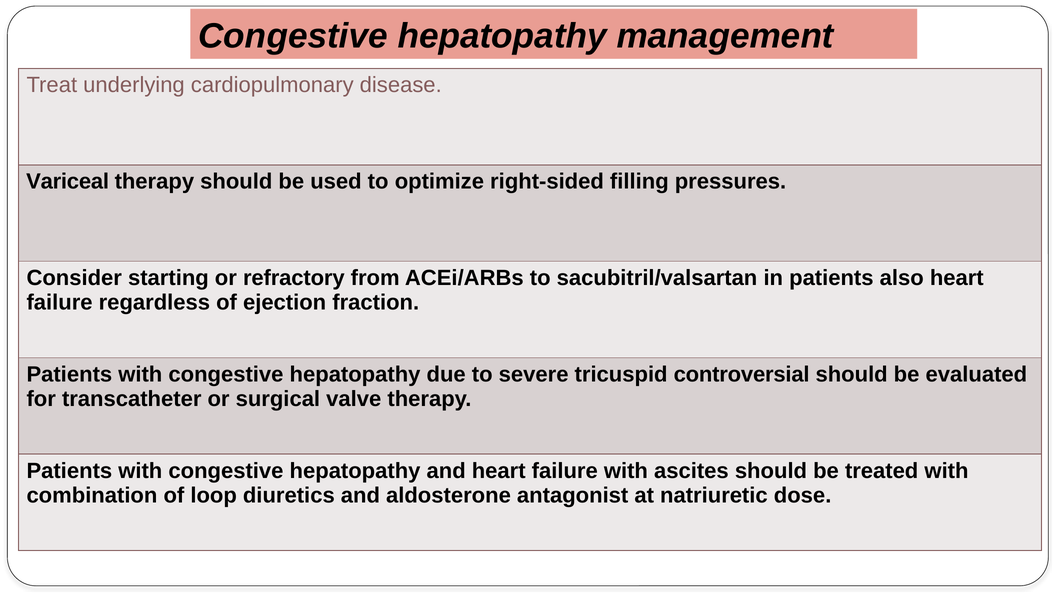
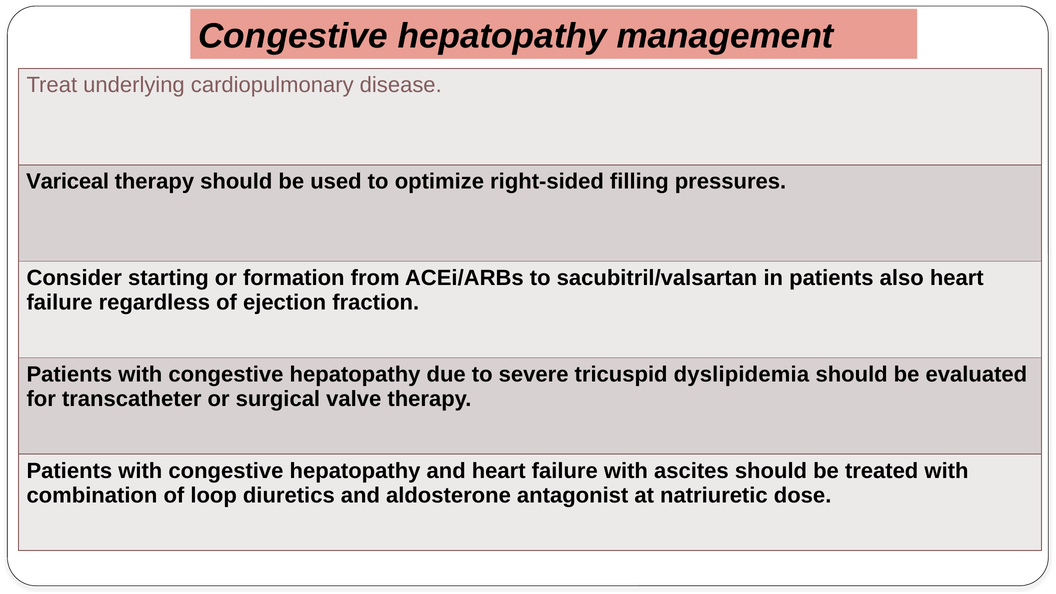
refractory: refractory -> formation
controversial: controversial -> dyslipidemia
